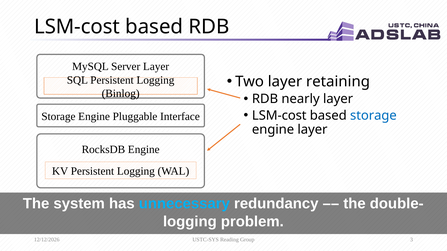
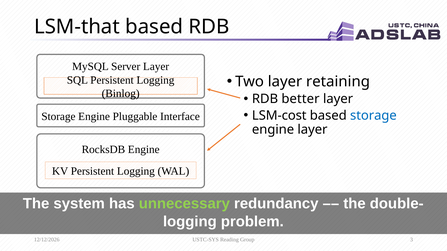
LSM-cost at (77, 27): LSM-cost -> LSM-that
nearly: nearly -> better
unnecessary colour: light blue -> light green
